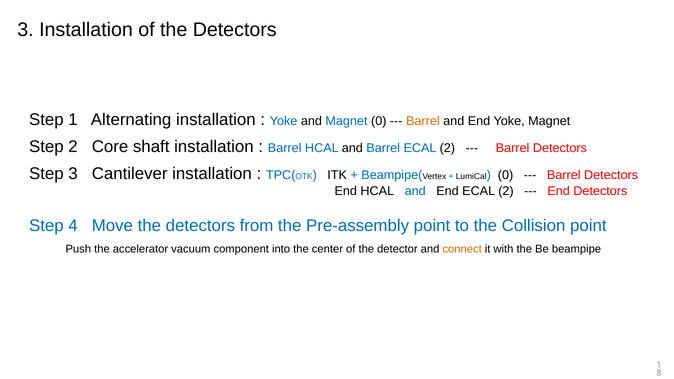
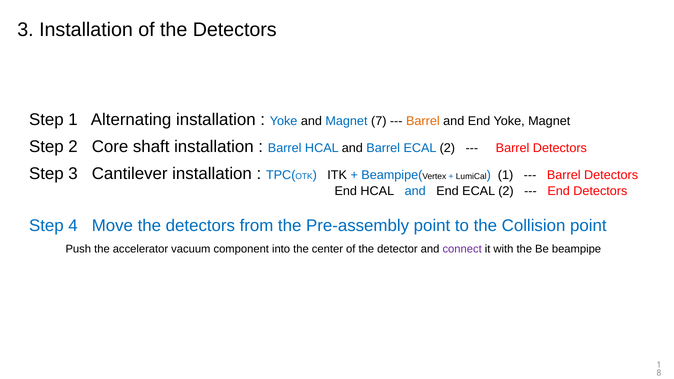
Magnet 0: 0 -> 7
0 at (506, 175): 0 -> 1
connect colour: orange -> purple
